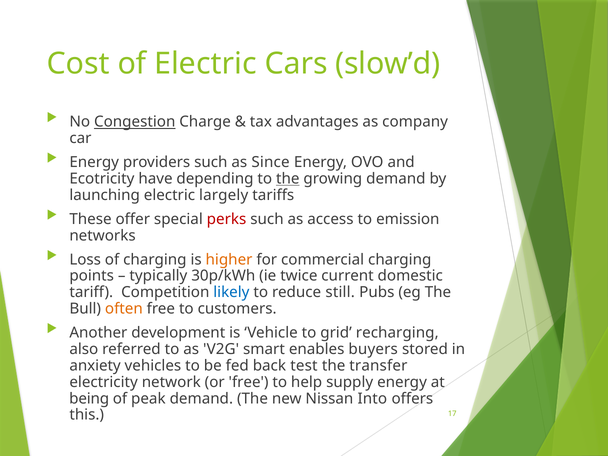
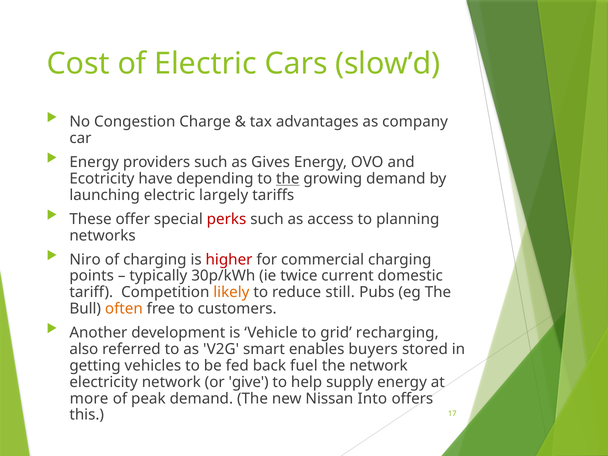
Congestion underline: present -> none
Since: Since -> Gives
emission: emission -> planning
Loss: Loss -> Niro
higher colour: orange -> red
likely colour: blue -> orange
anxiety: anxiety -> getting
test: test -> fuel
the transfer: transfer -> network
or free: free -> give
being: being -> more
